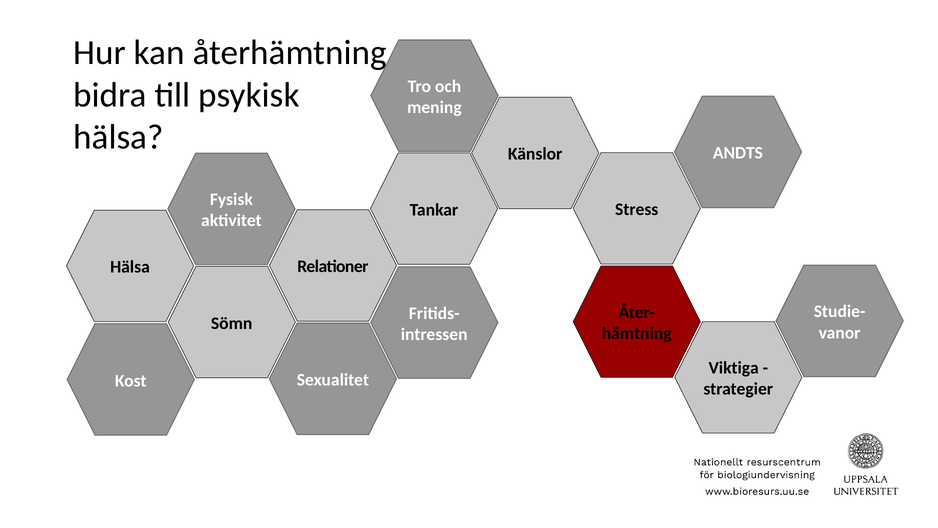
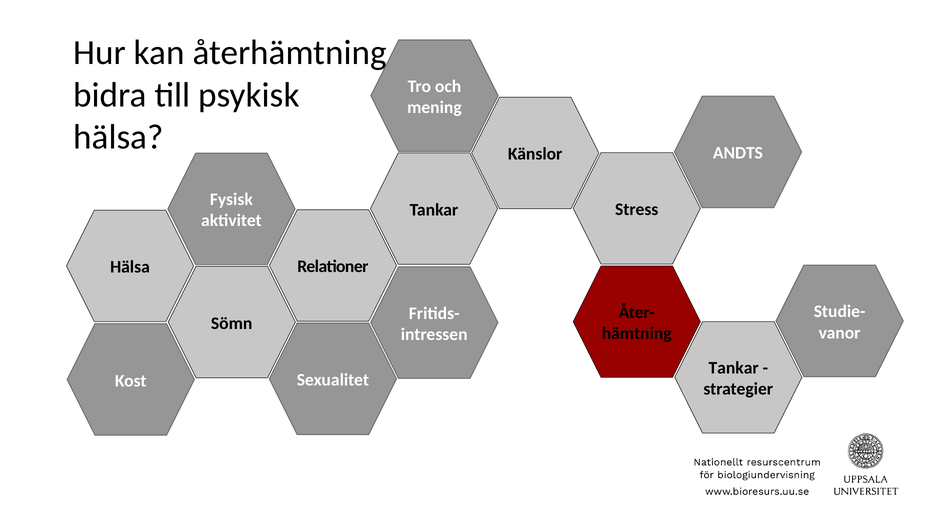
Viktiga at (734, 368): Viktiga -> Tankar
